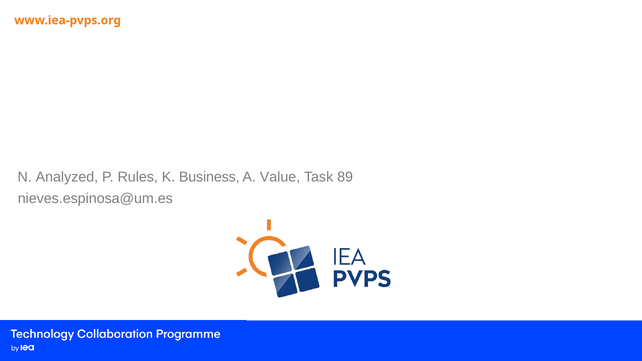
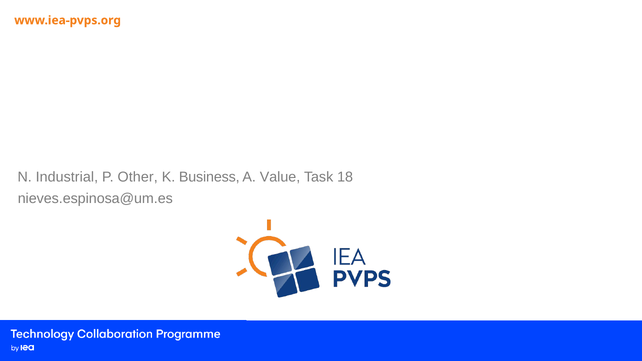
Analyzed: Analyzed -> Industrial
Rules: Rules -> Other
89: 89 -> 18
